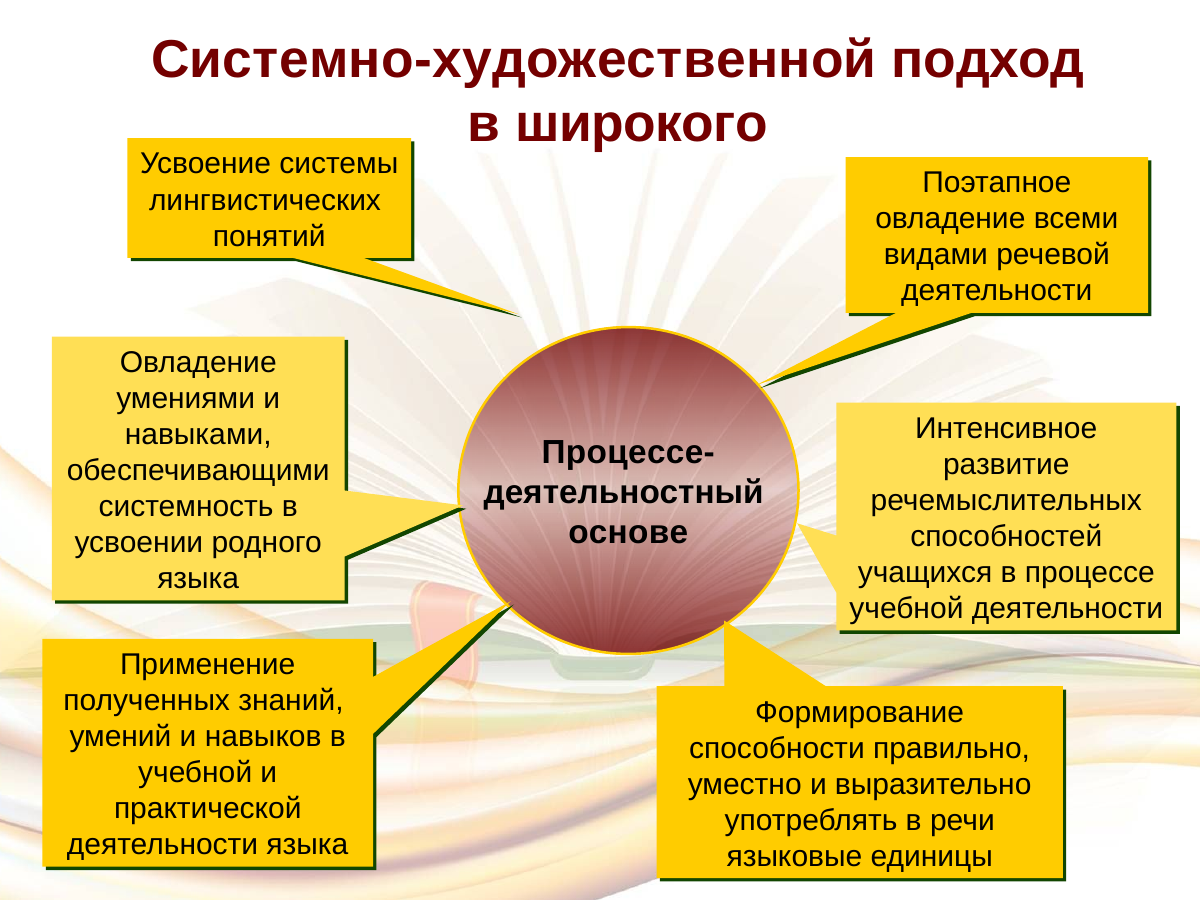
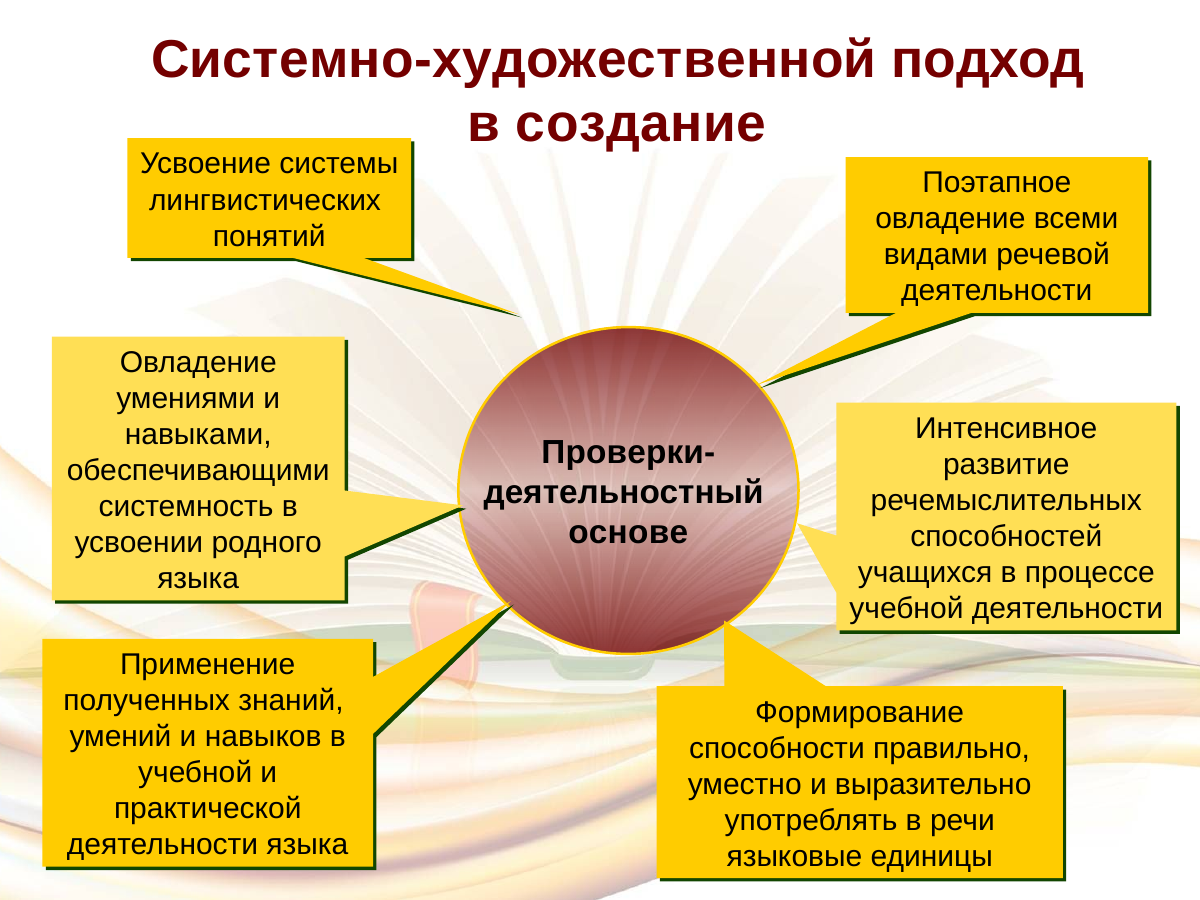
широкого: широкого -> создание
Процессе-: Процессе- -> Проверки-
